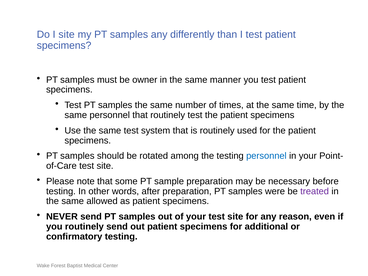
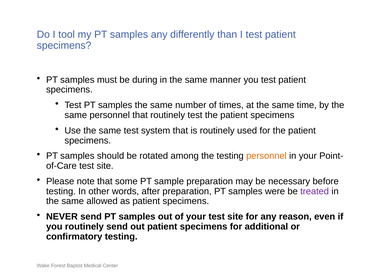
I site: site -> tool
owner: owner -> during
personnel at (266, 156) colour: blue -> orange
